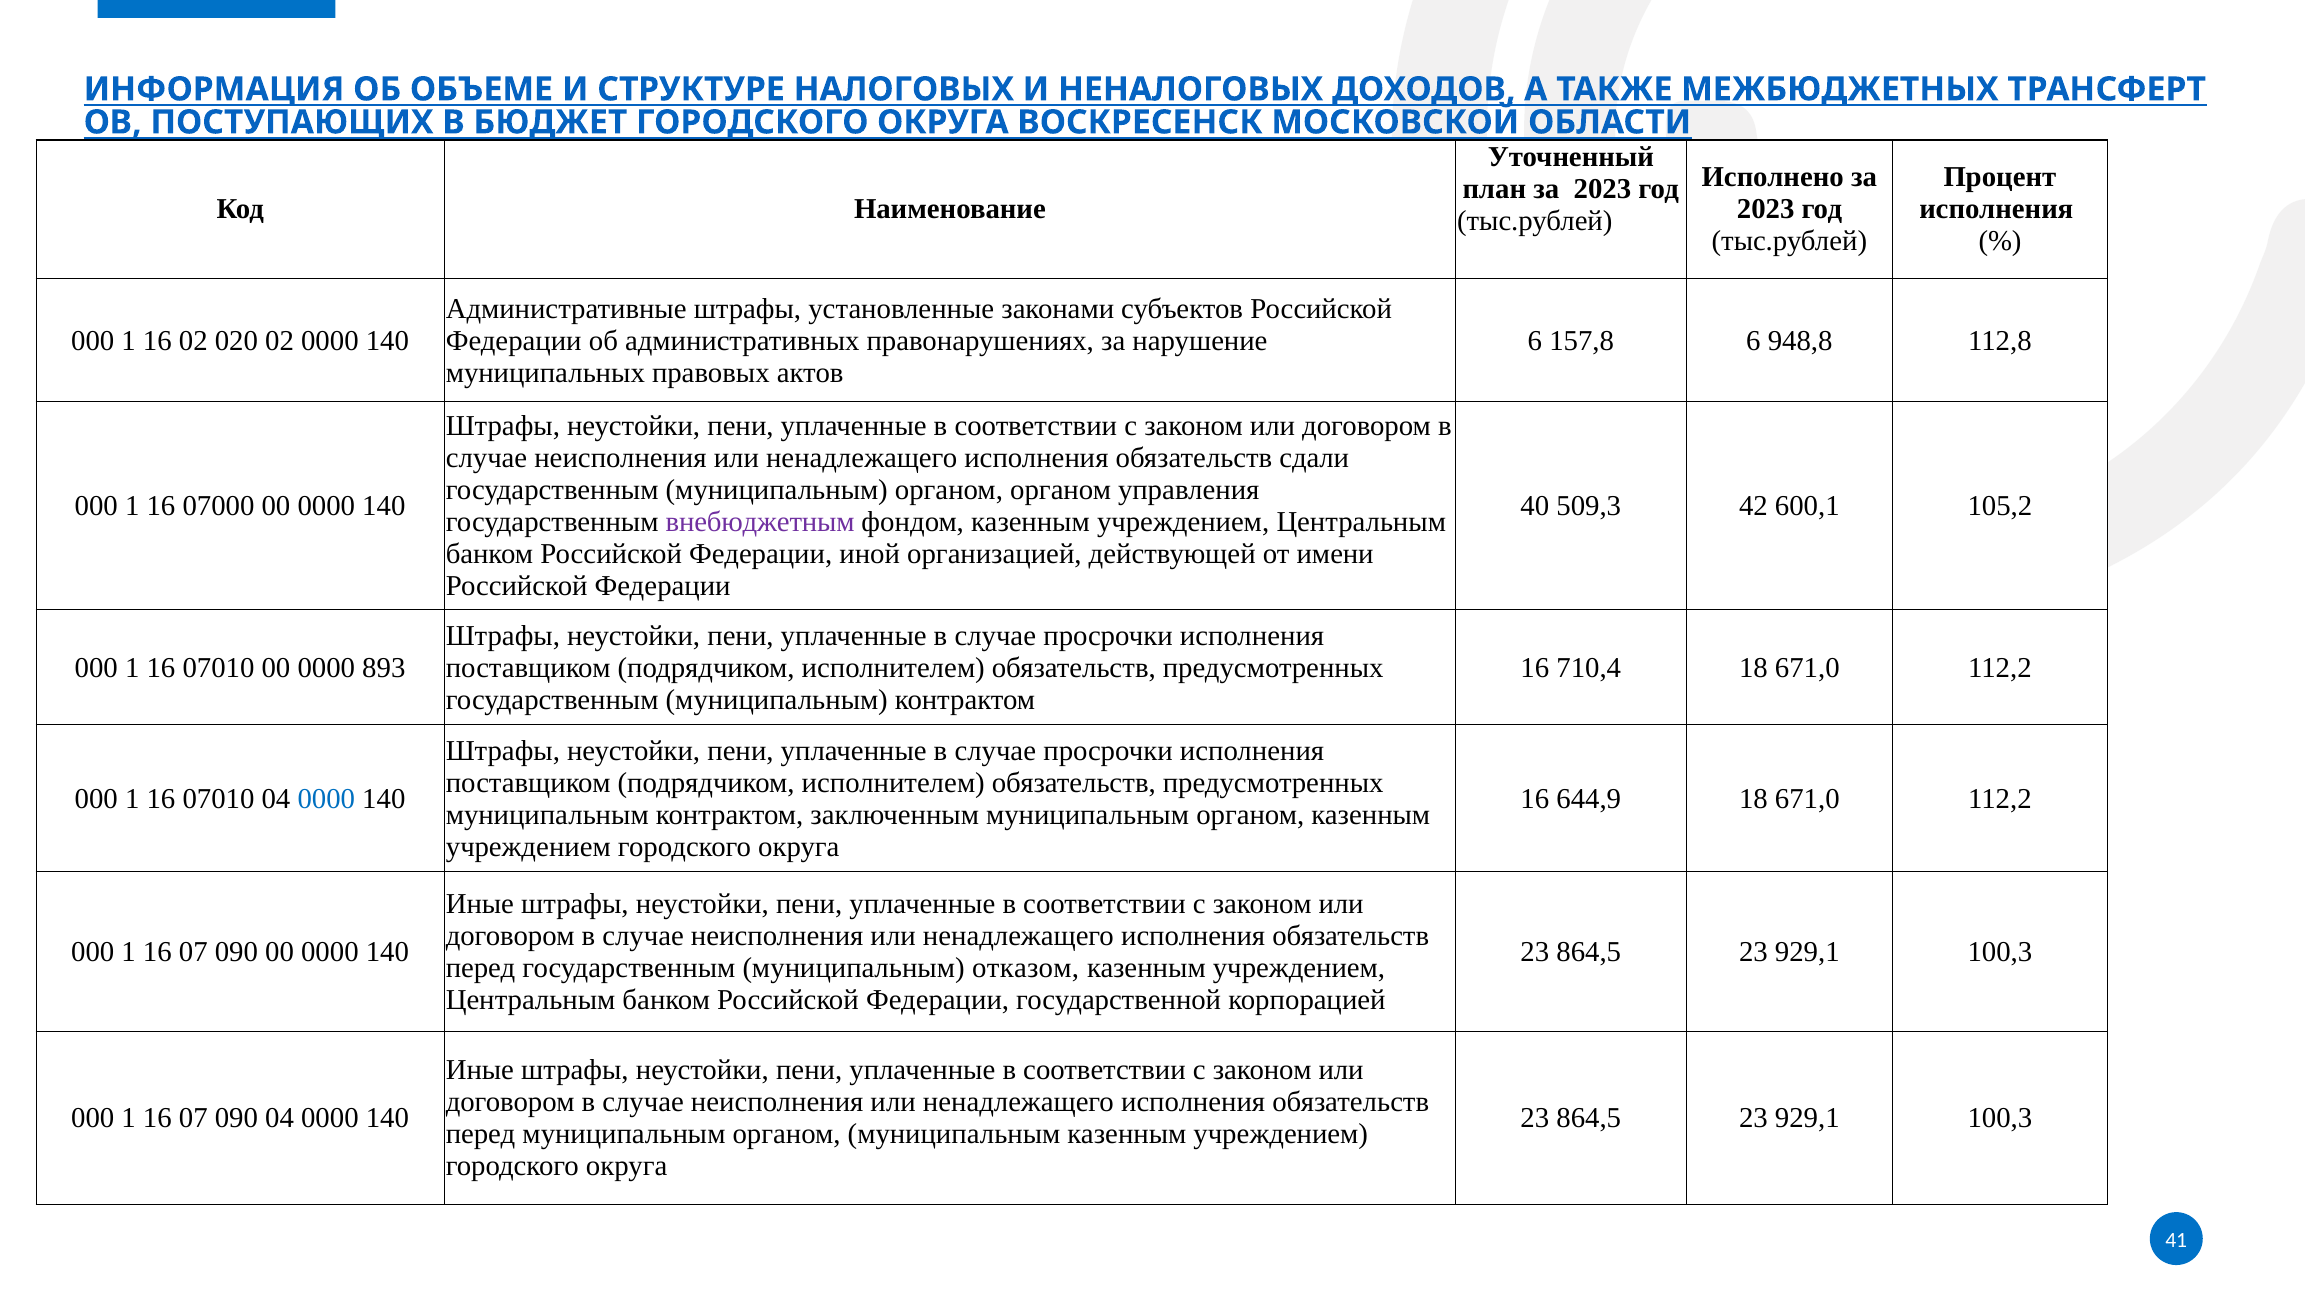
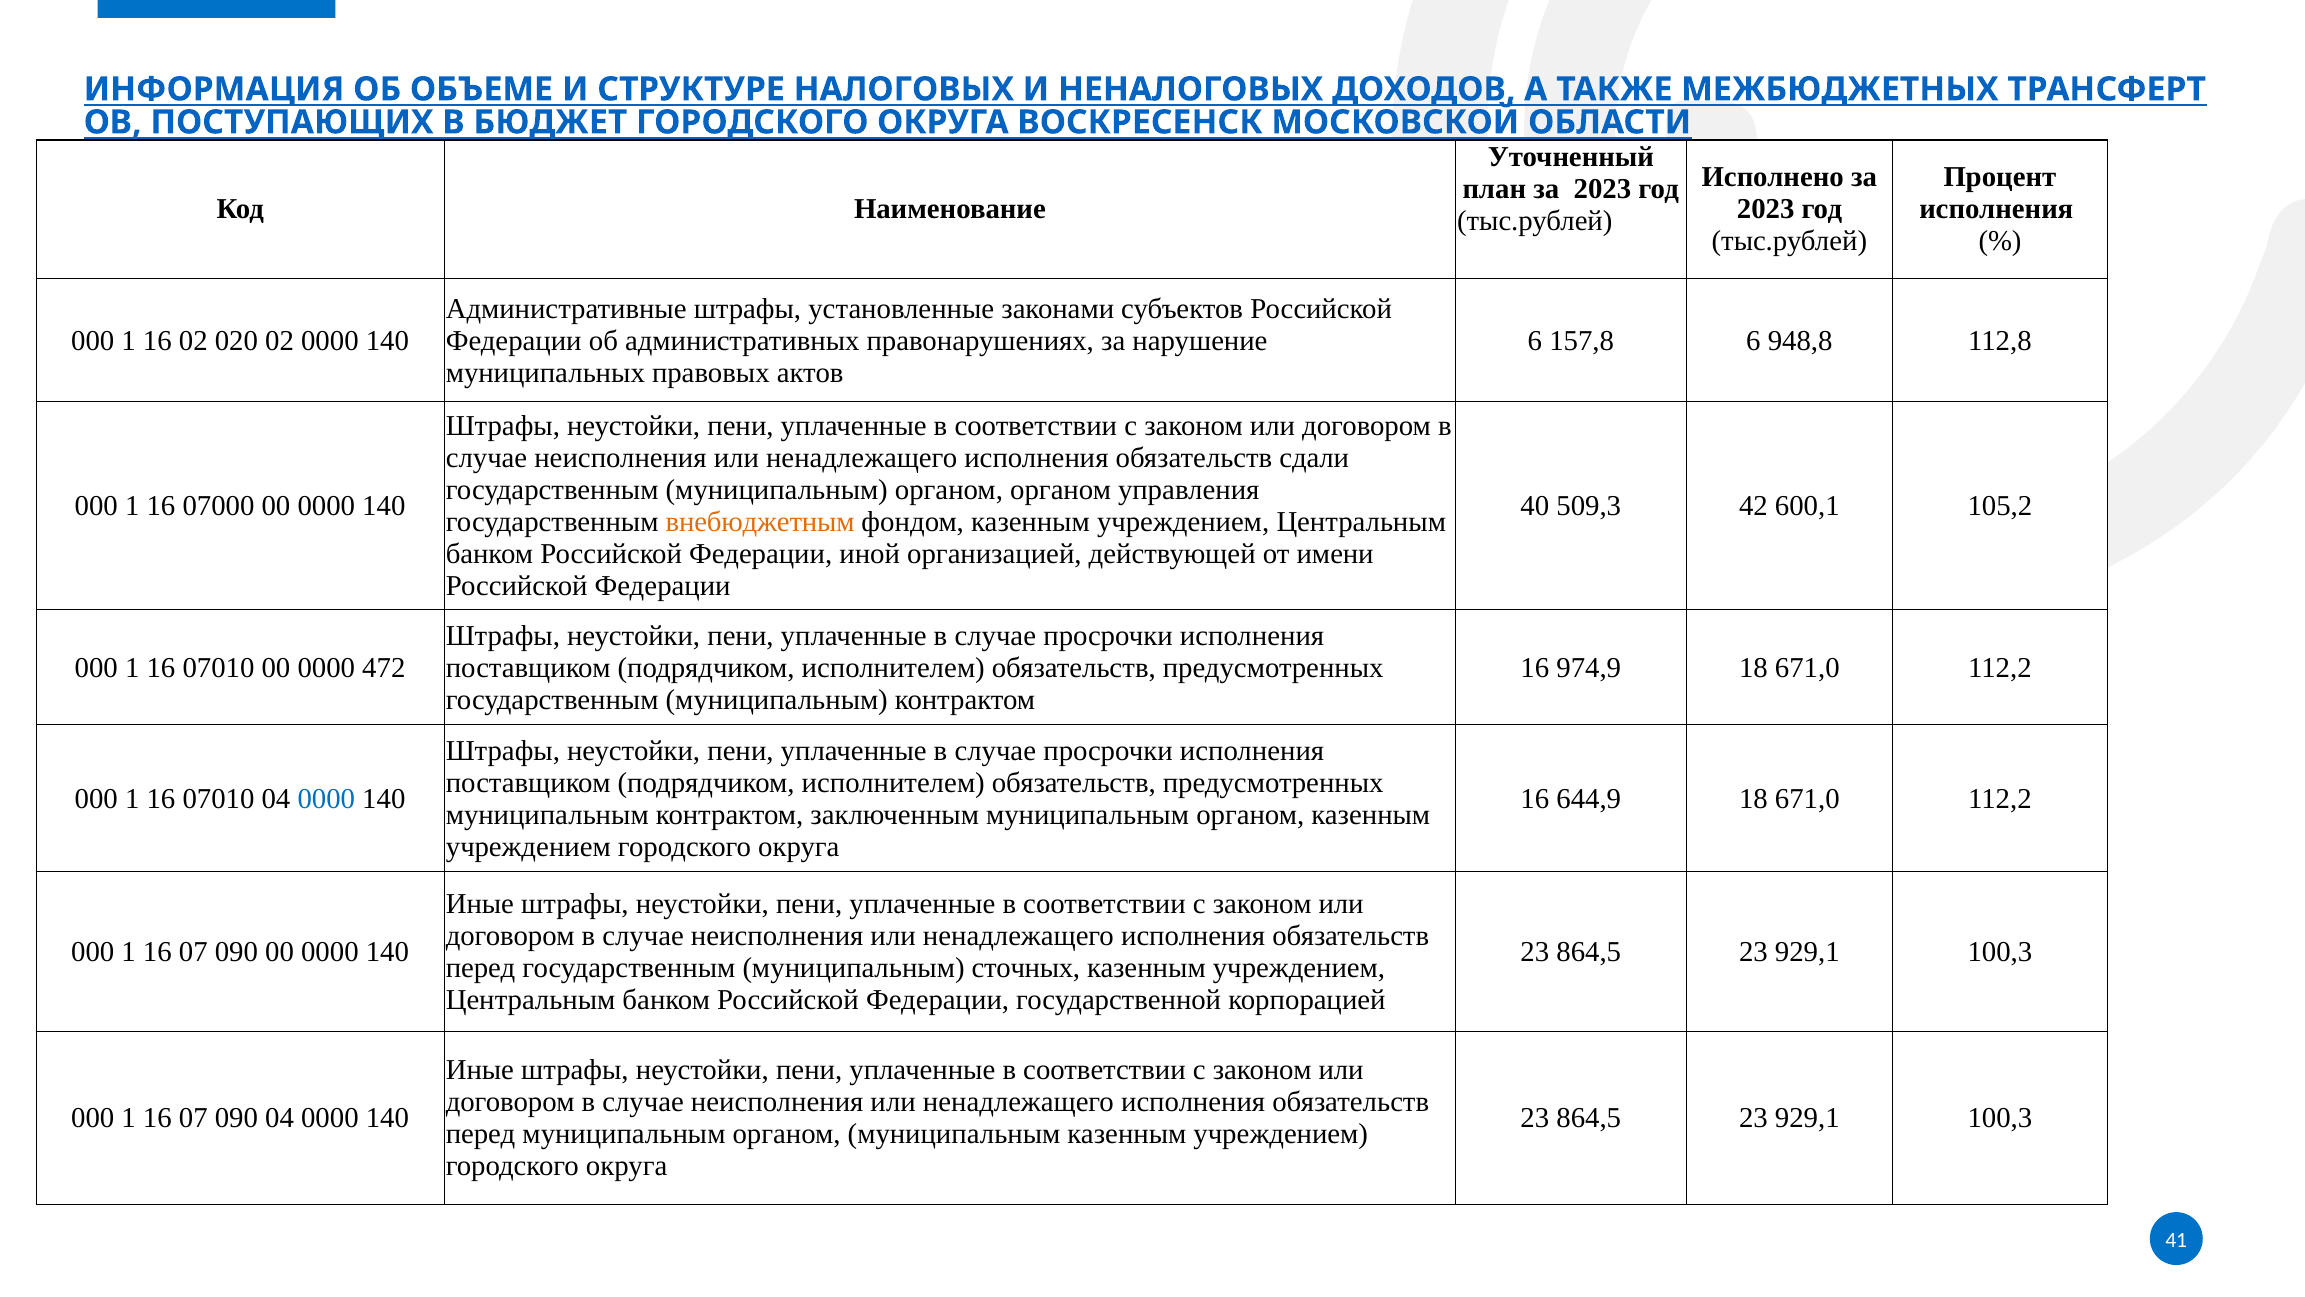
внебюджетным colour: purple -> orange
893: 893 -> 472
710,4: 710,4 -> 974,9
отказом: отказом -> сточных
